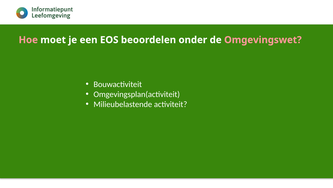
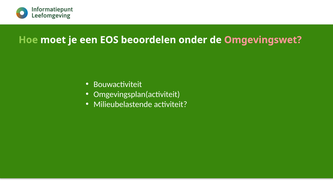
Hoe colour: pink -> light green
